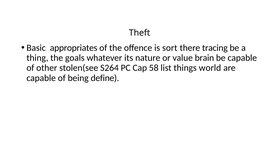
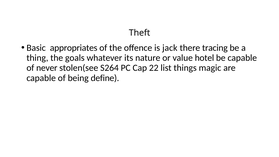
sort: sort -> jack
brain: brain -> hotel
other: other -> never
58: 58 -> 22
world: world -> magic
